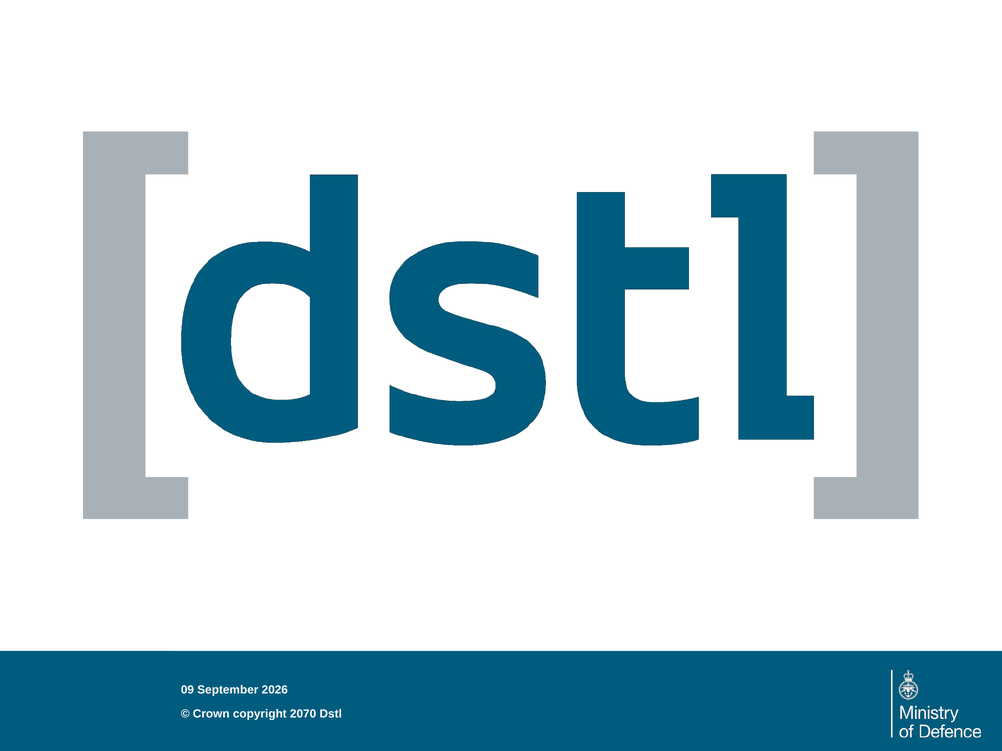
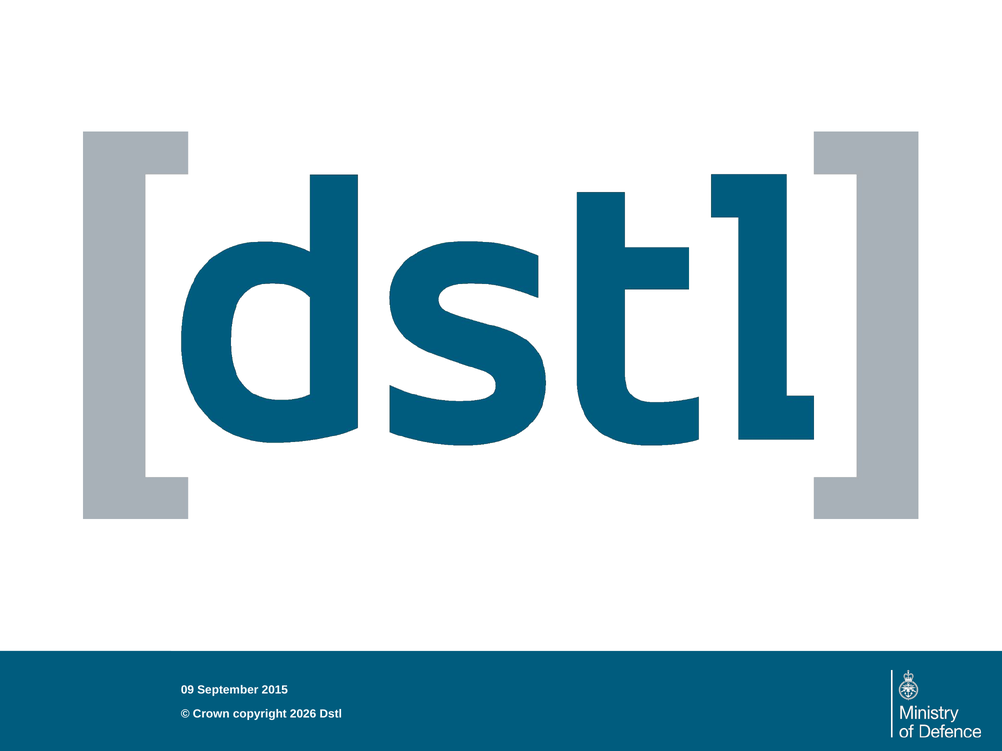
2026: 2026 -> 2015
2070: 2070 -> 2026
